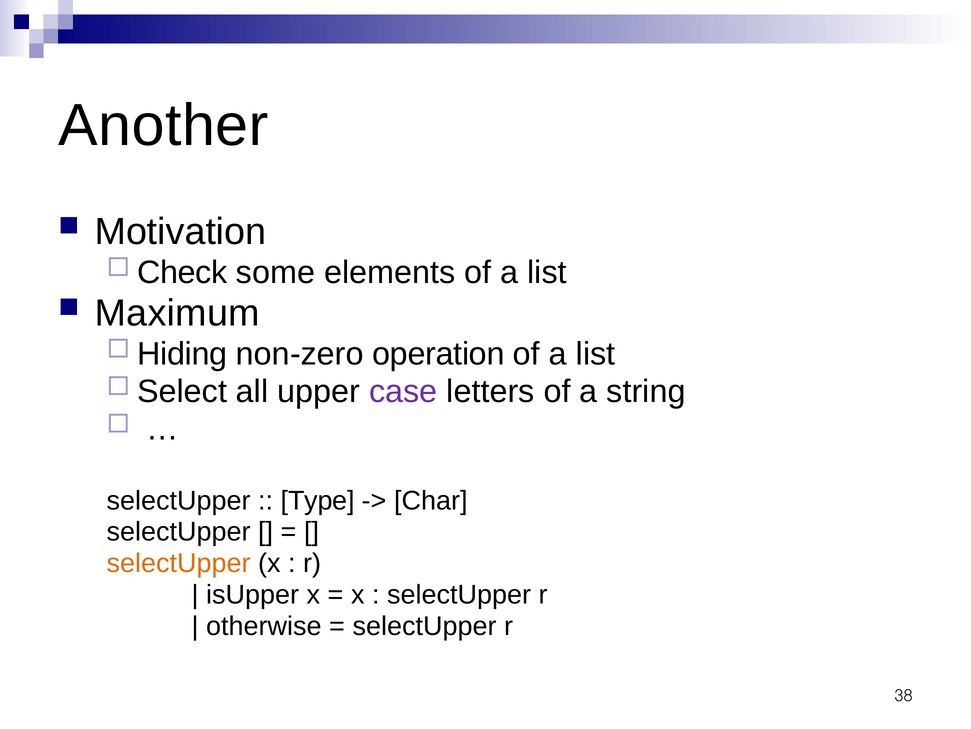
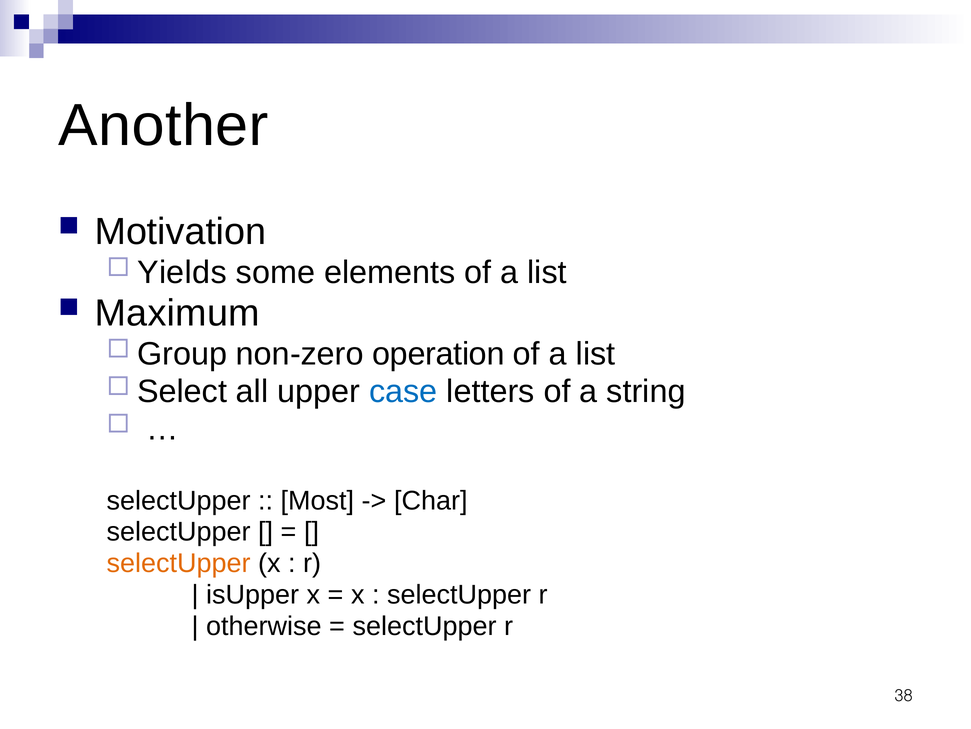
Check: Check -> Yields
Hiding: Hiding -> Group
case colour: purple -> blue
Type: Type -> Most
